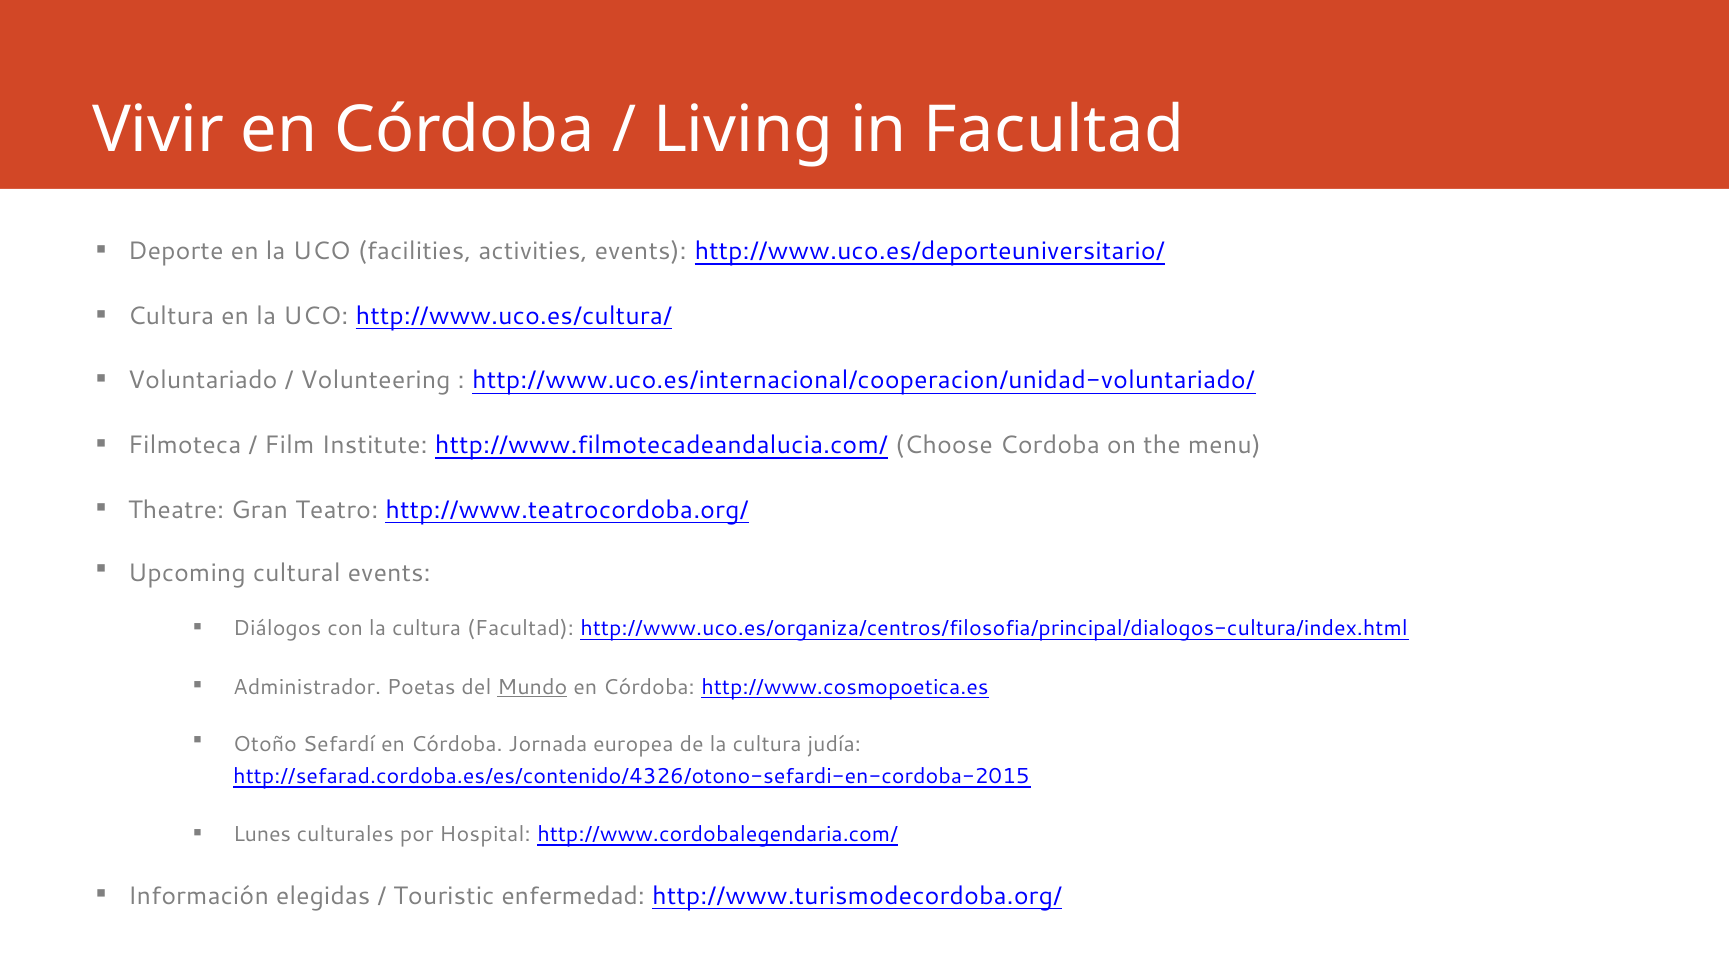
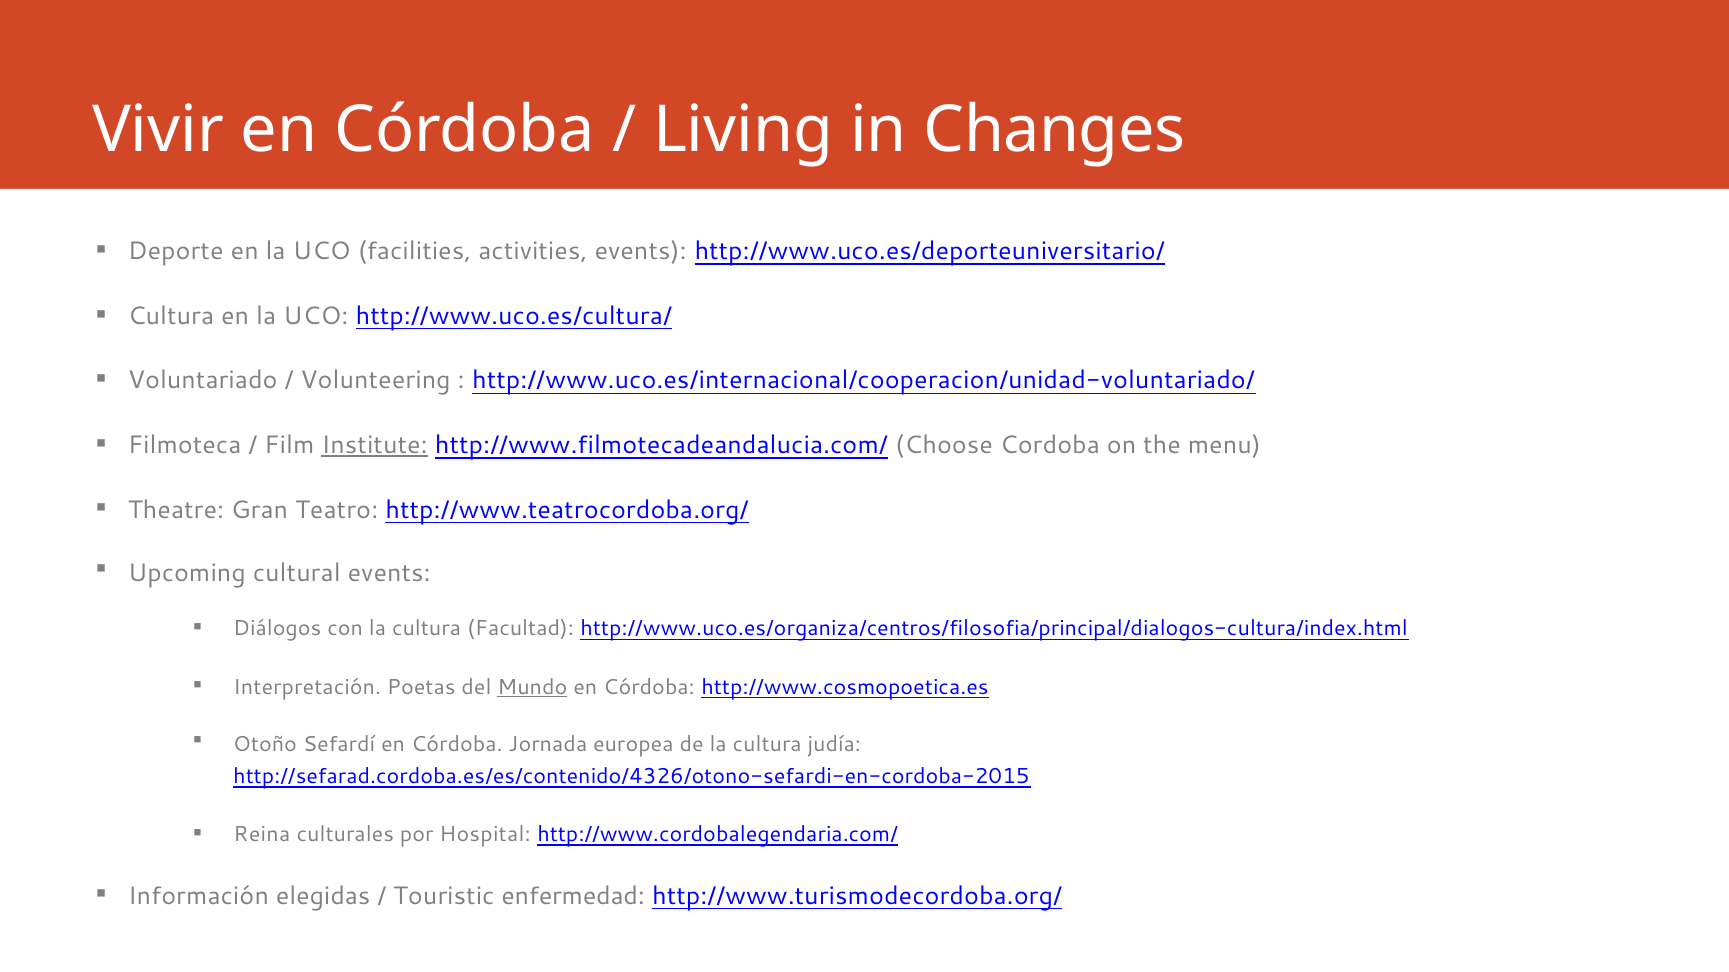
in Facultad: Facultad -> Changes
Institute underline: none -> present
Administrador: Administrador -> Interpretación
Lunes: Lunes -> Reina
